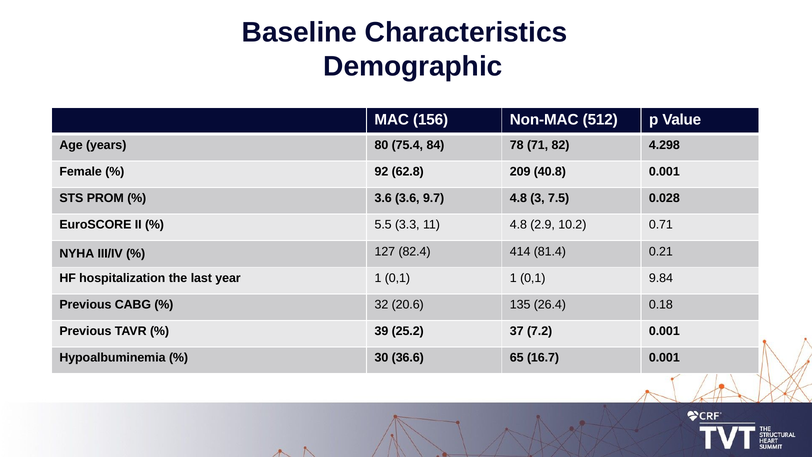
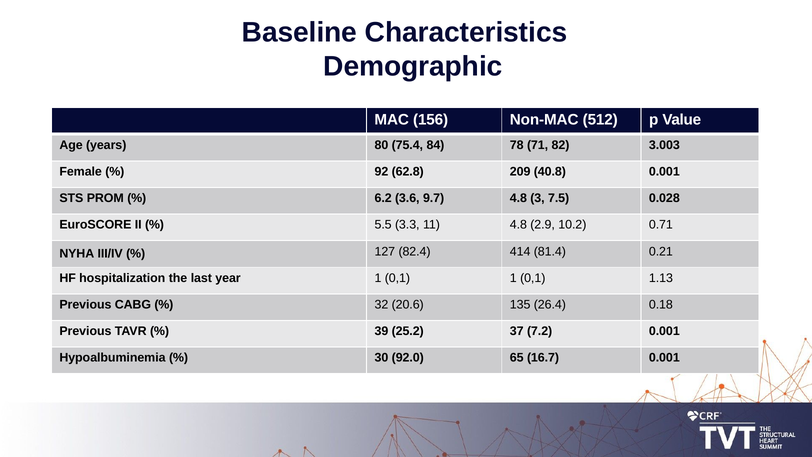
4.298: 4.298 -> 3.003
3.6 at (383, 198): 3.6 -> 6.2
9.84: 9.84 -> 1.13
36.6: 36.6 -> 92.0
